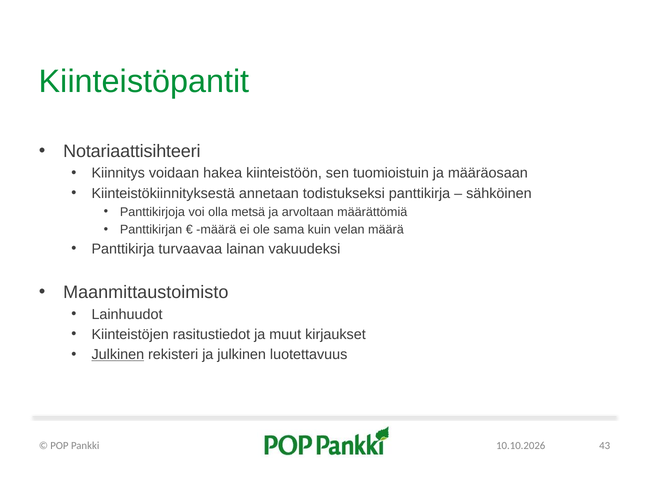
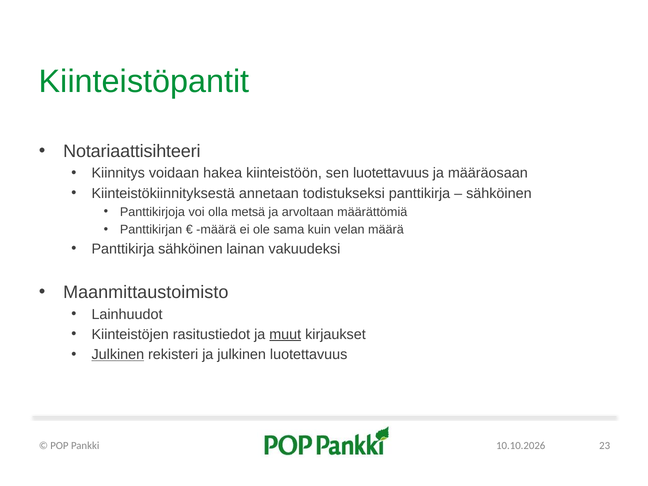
sen tuomioistuin: tuomioistuin -> luotettavuus
Panttikirja turvaavaa: turvaavaa -> sähköinen
muut underline: none -> present
43: 43 -> 23
